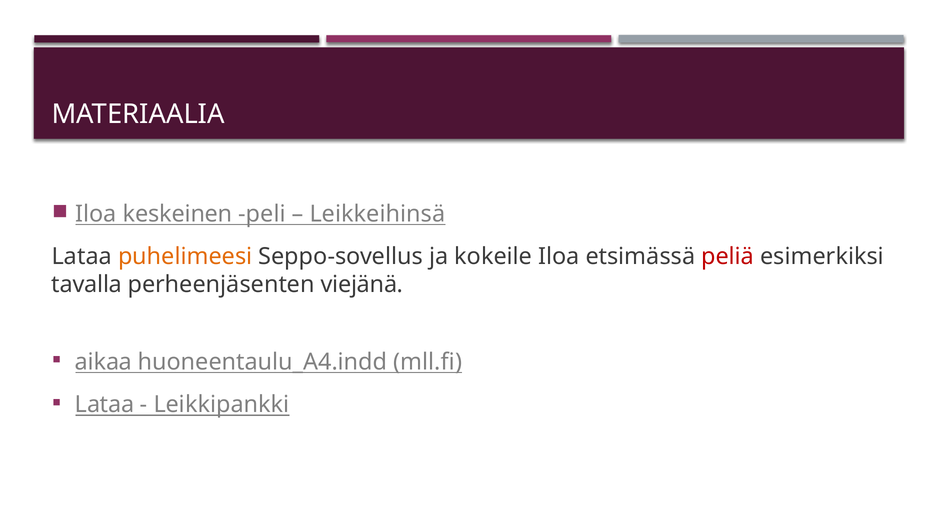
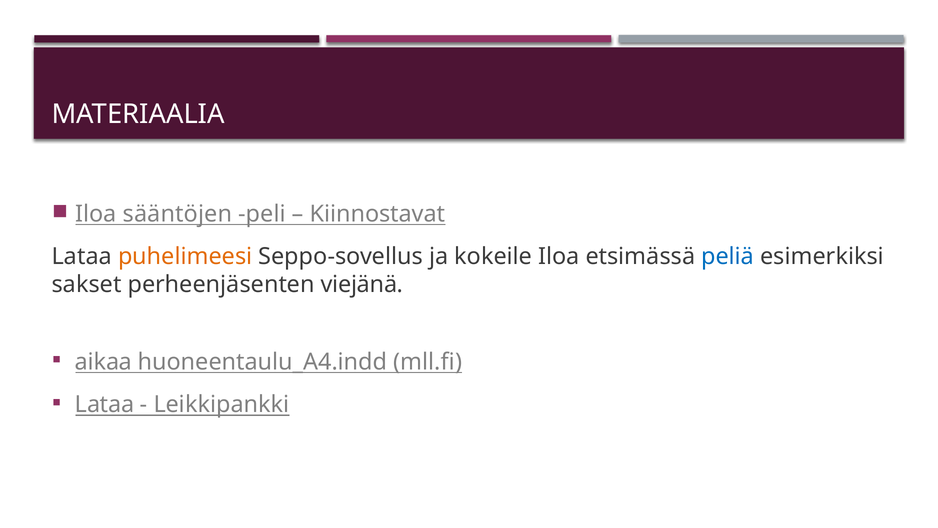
keskeinen: keskeinen -> sääntöjen
Leikkeihinsä: Leikkeihinsä -> Kiinnostavat
peliä colour: red -> blue
tavalla: tavalla -> sakset
